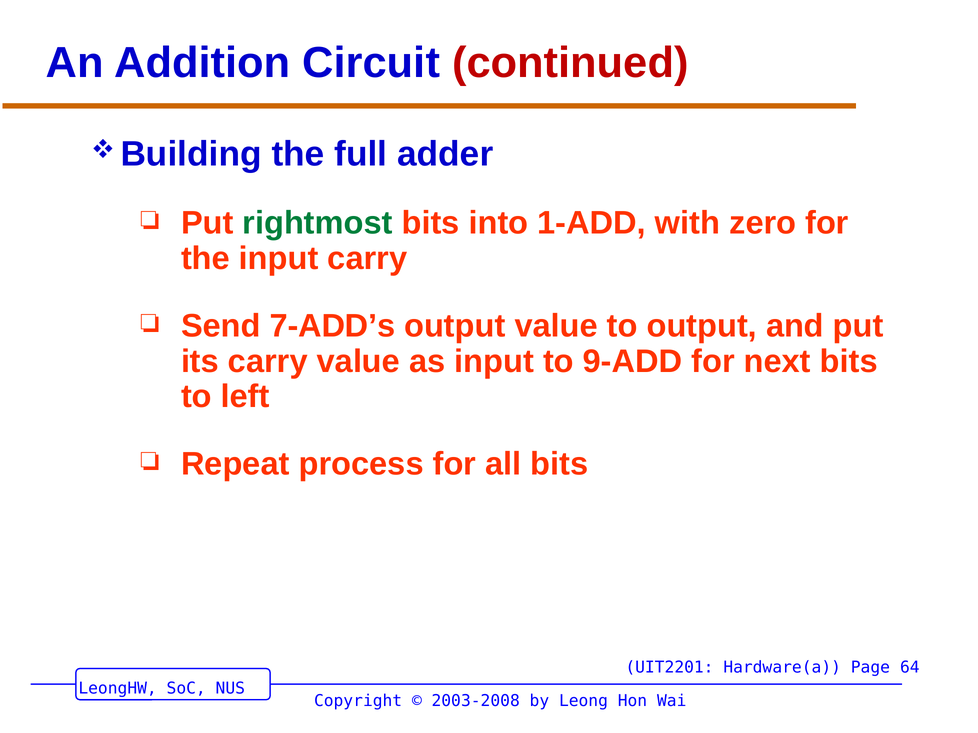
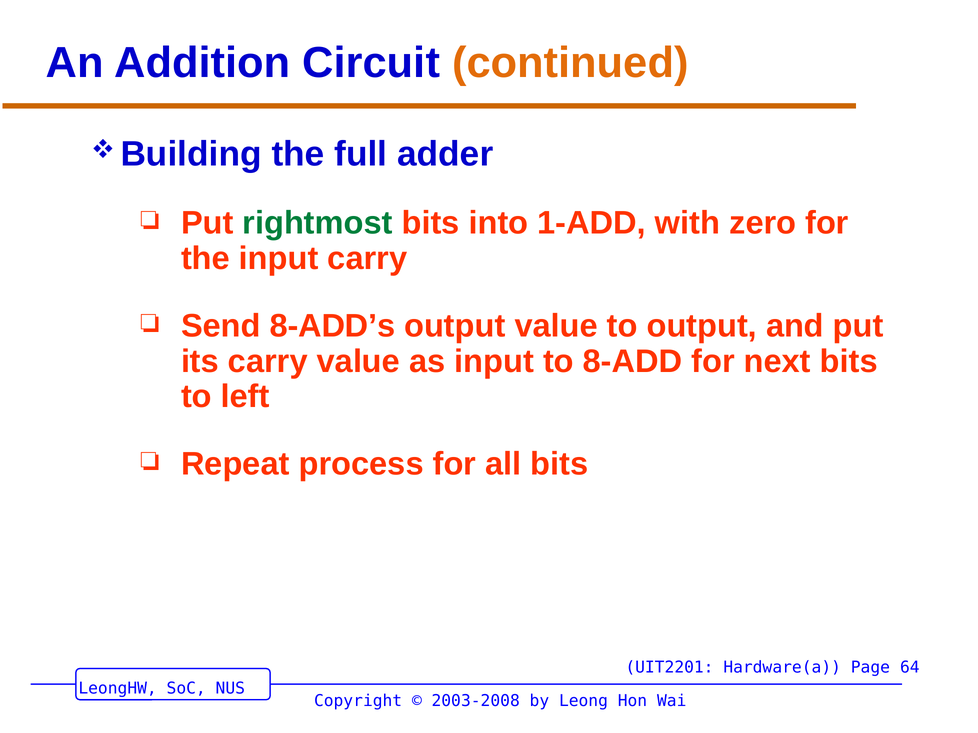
continued colour: red -> orange
7-ADD’s: 7-ADD’s -> 8-ADD’s
9-ADD: 9-ADD -> 8-ADD
